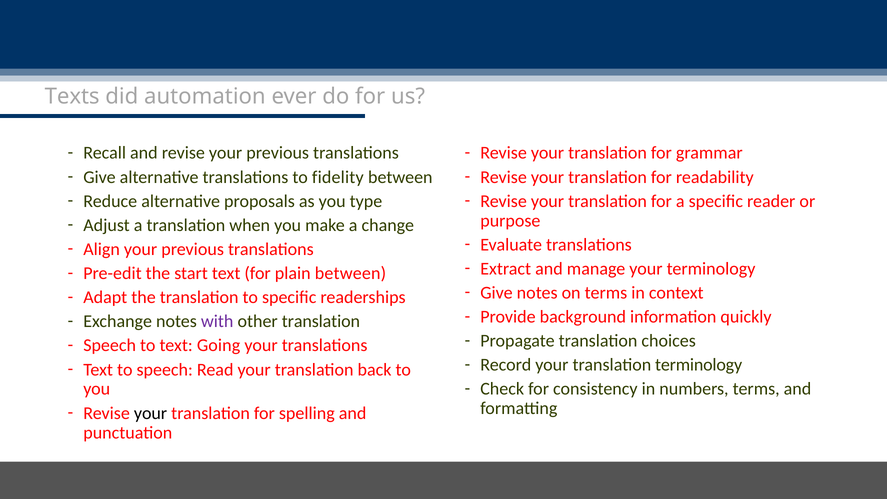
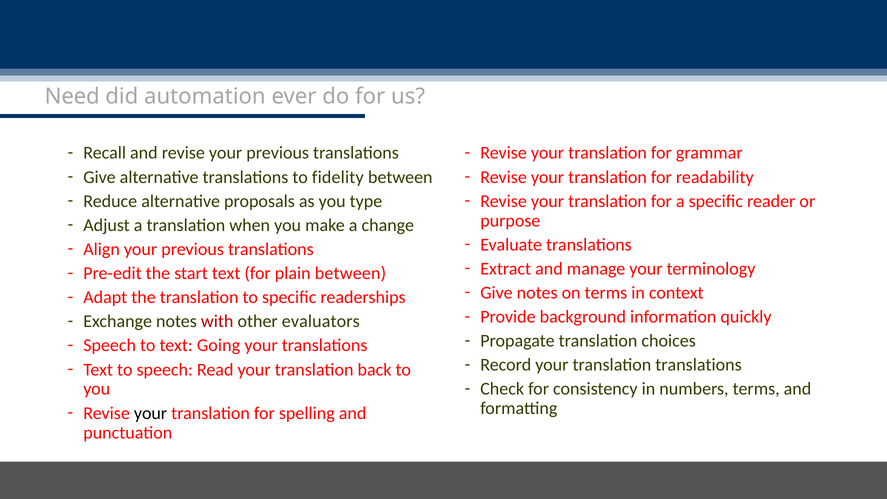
Texts: Texts -> Need
with colour: purple -> red
other translation: translation -> evaluators
translation terminology: terminology -> translations
